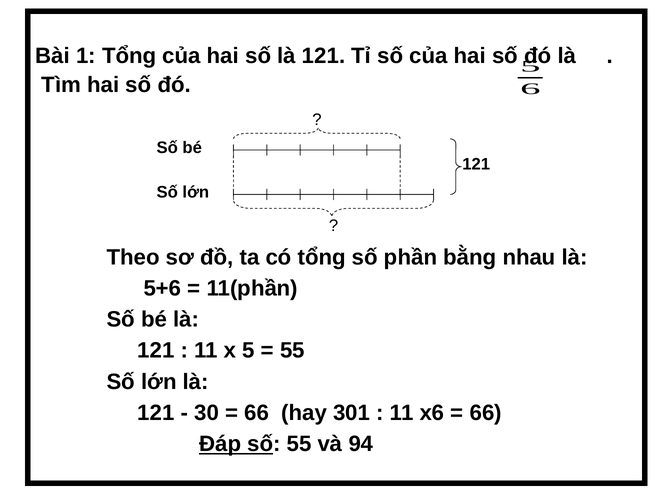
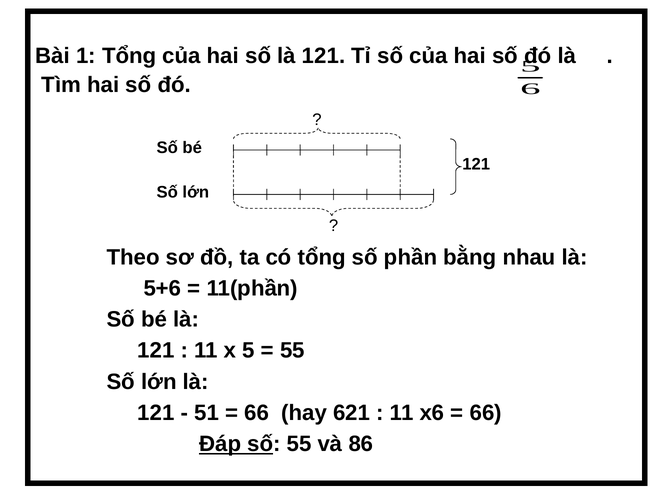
30: 30 -> 51
301: 301 -> 621
94: 94 -> 86
